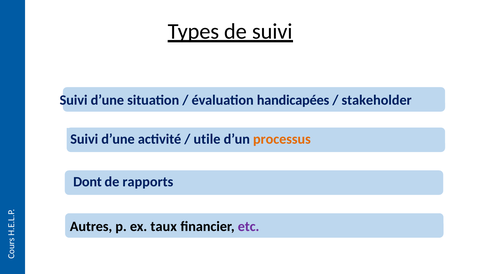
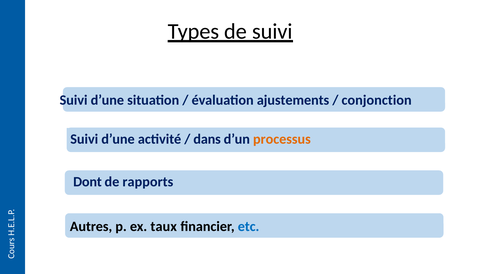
handicapées: handicapées -> ajustements
stakeholder: stakeholder -> conjonction
utile: utile -> dans
etc colour: purple -> blue
